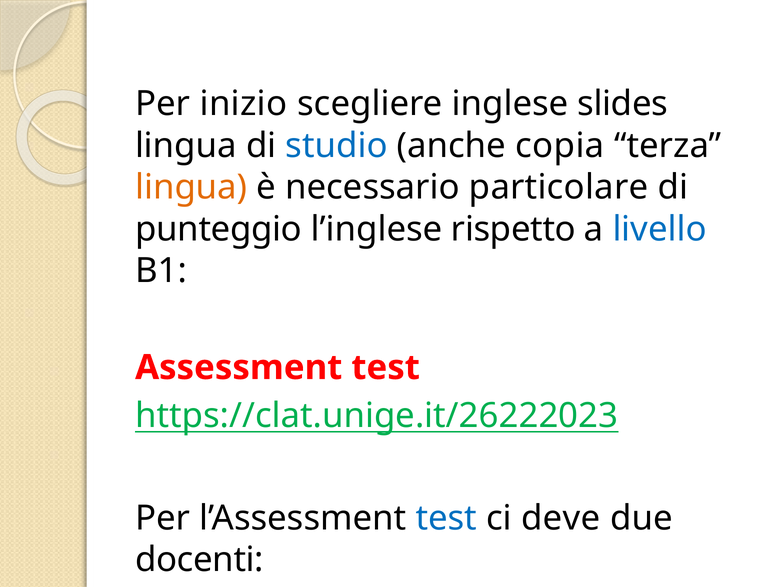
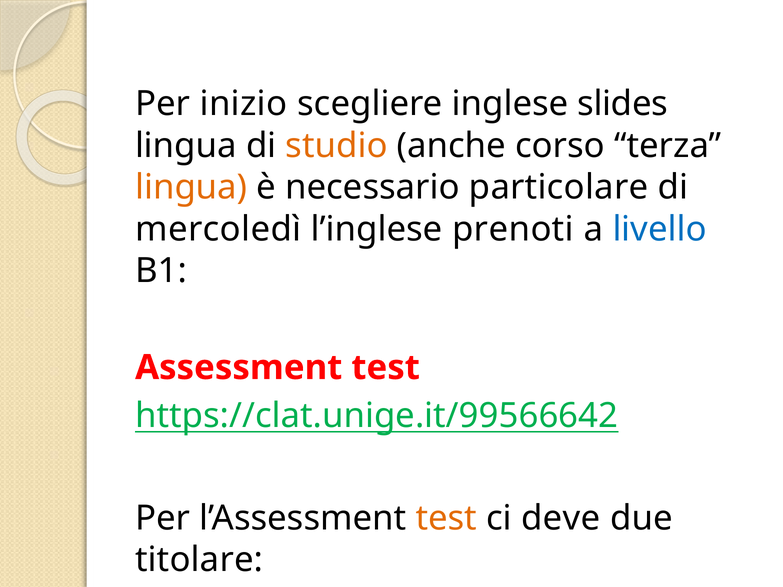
studio colour: blue -> orange
copia: copia -> corso
punteggio: punteggio -> mercoledì
rispetto: rispetto -> prenoti
https://clat.unige.it/26222023: https://clat.unige.it/26222023 -> https://clat.unige.it/99566642
test at (446, 518) colour: blue -> orange
docenti: docenti -> titolare
